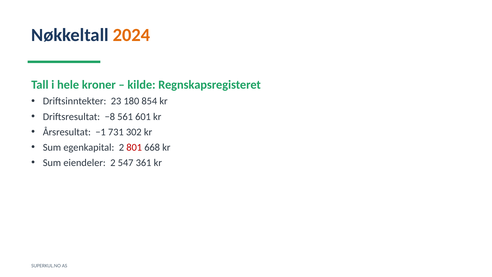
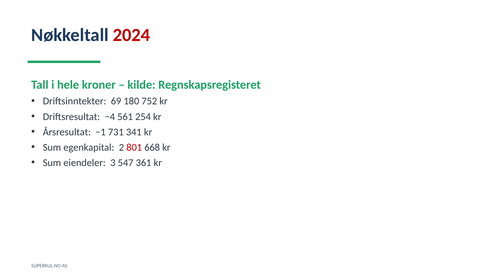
2024 colour: orange -> red
23: 23 -> 69
854: 854 -> 752
−8: −8 -> −4
601: 601 -> 254
302: 302 -> 341
eiendeler 2: 2 -> 3
